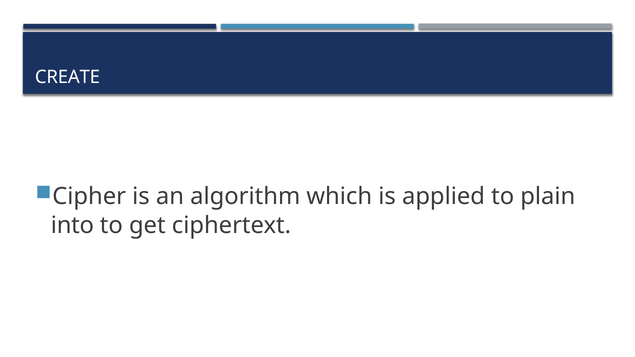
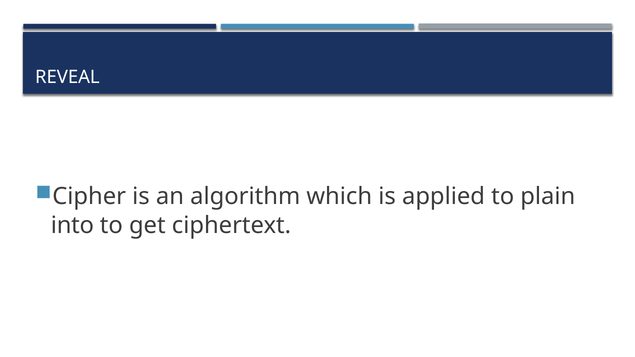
CREATE: CREATE -> REVEAL
